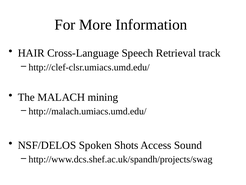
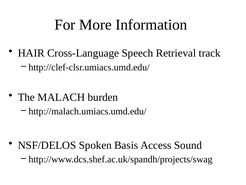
mining: mining -> burden
Shots: Shots -> Basis
